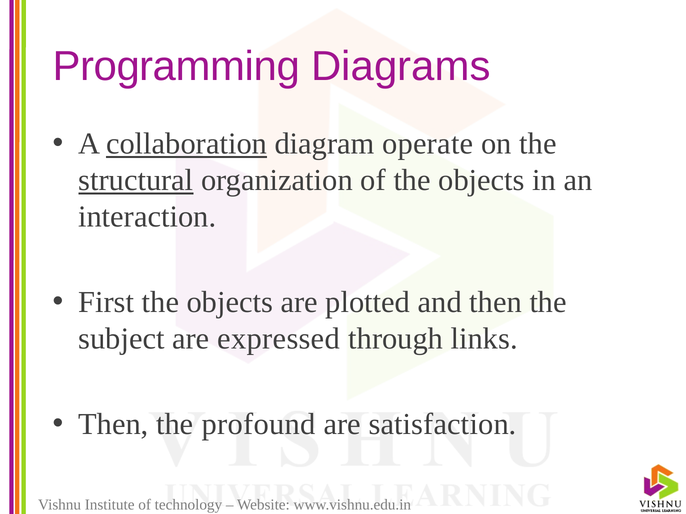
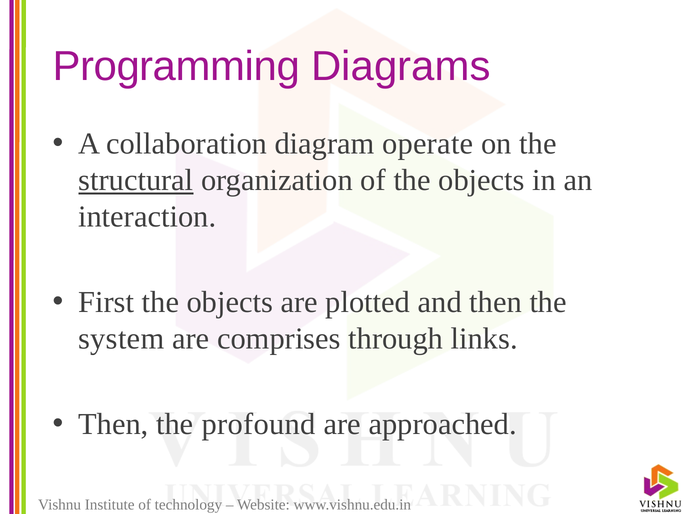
collaboration underline: present -> none
subject: subject -> system
expressed: expressed -> comprises
satisfaction: satisfaction -> approached
